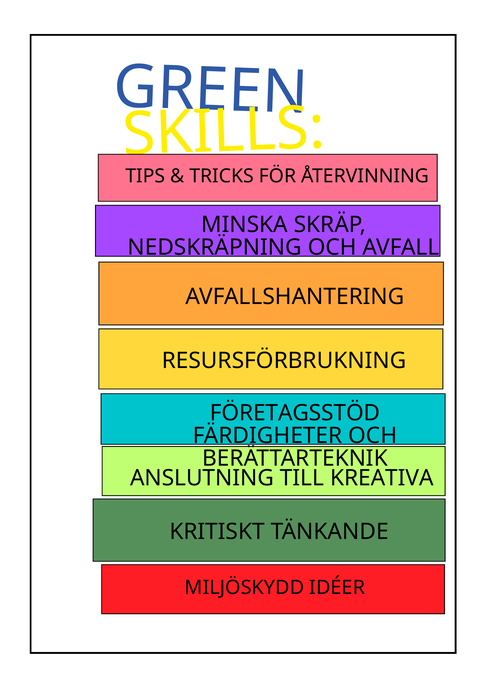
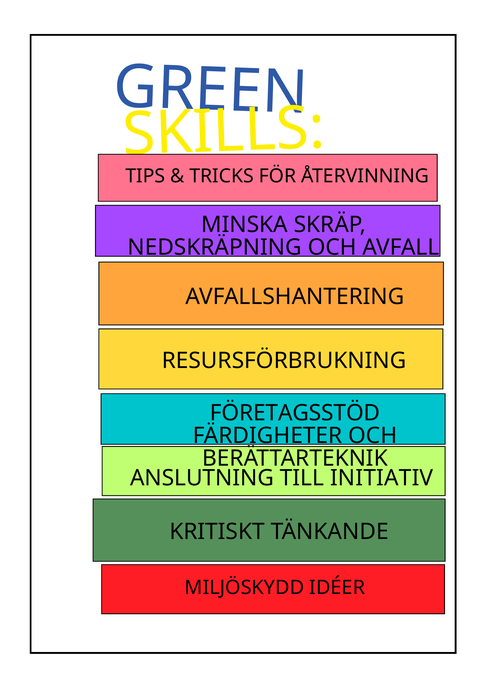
KREATIVA: KREATIVA -> INITIATIV
